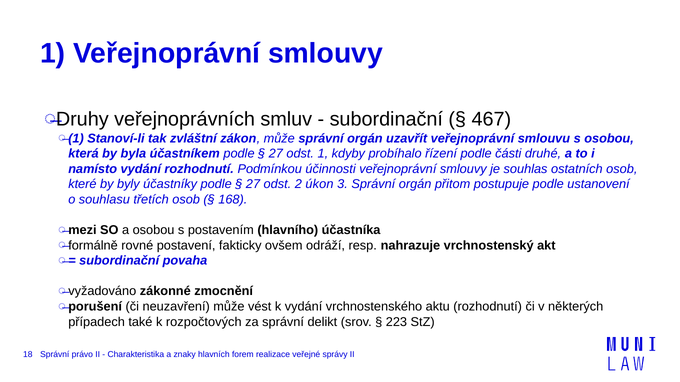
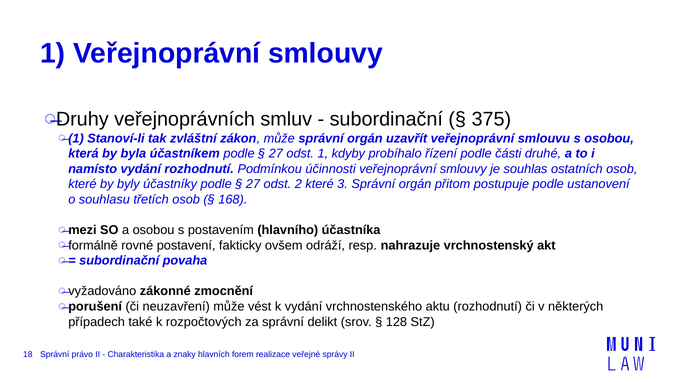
467: 467 -> 375
2 úkon: úkon -> které
223: 223 -> 128
